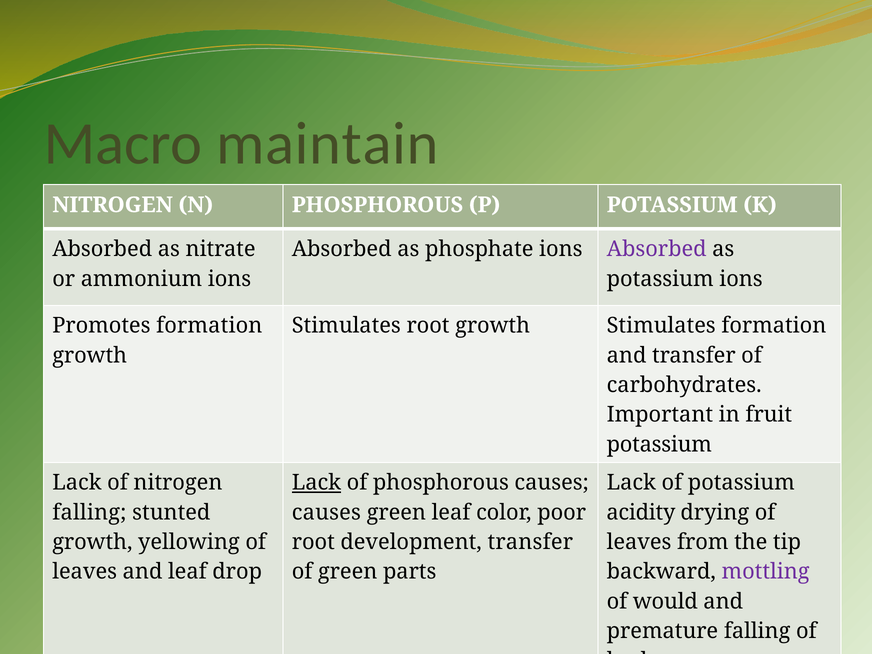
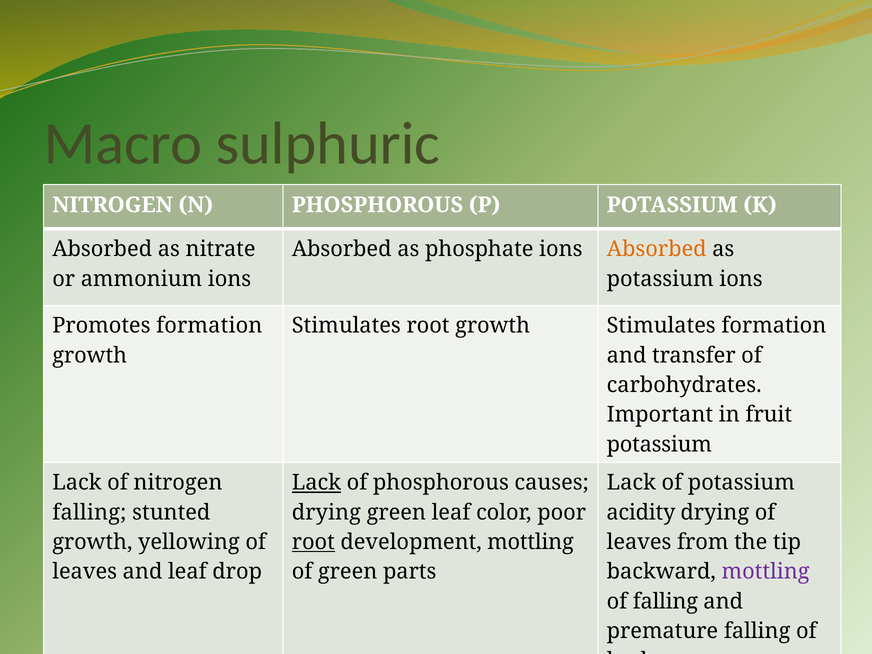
maintain: maintain -> sulphuric
Absorbed at (657, 249) colour: purple -> orange
causes at (326, 512): causes -> drying
root at (313, 542) underline: none -> present
development transfer: transfer -> mottling
of would: would -> falling
